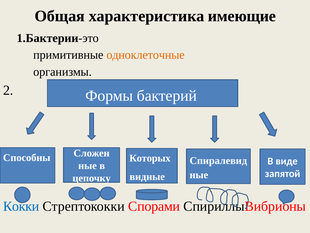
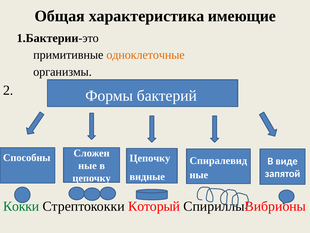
Которых at (150, 158): Которых -> Цепочку
Кокки colour: blue -> green
Спорами: Спорами -> Который
